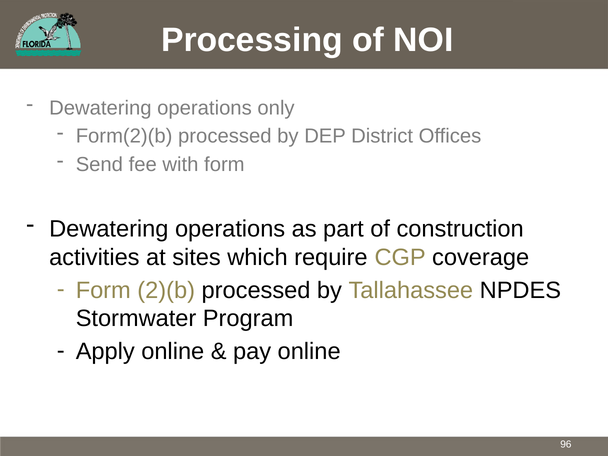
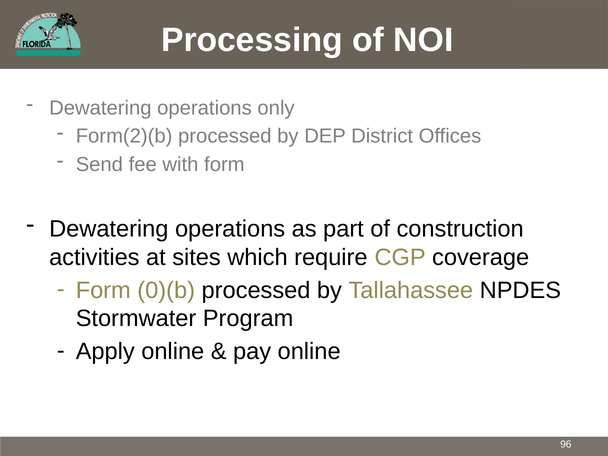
2)(b: 2)(b -> 0)(b
